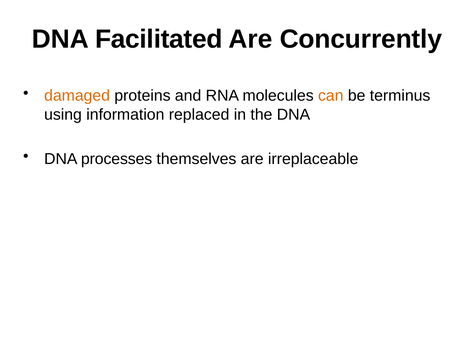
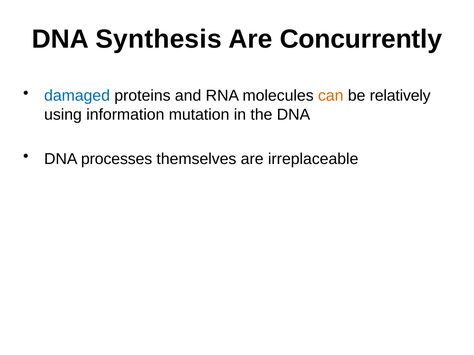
Facilitated: Facilitated -> Synthesis
damaged colour: orange -> blue
terminus: terminus -> relatively
replaced: replaced -> mutation
